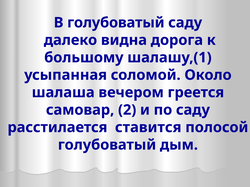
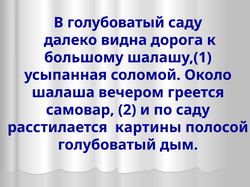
ставится: ставится -> картины
